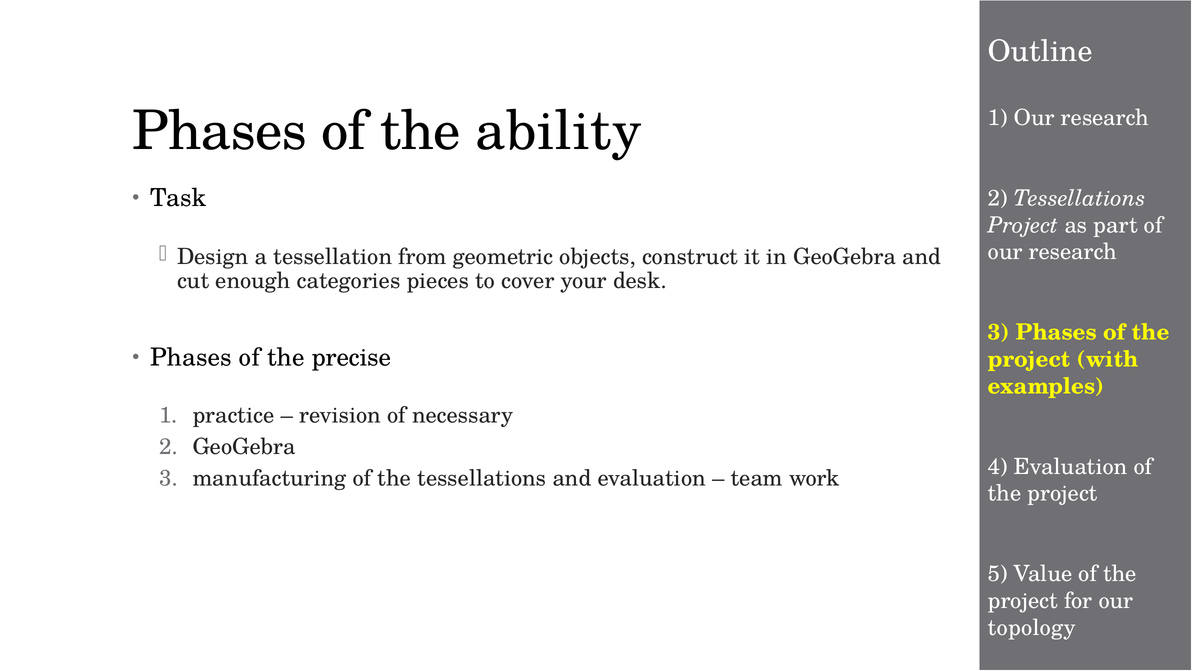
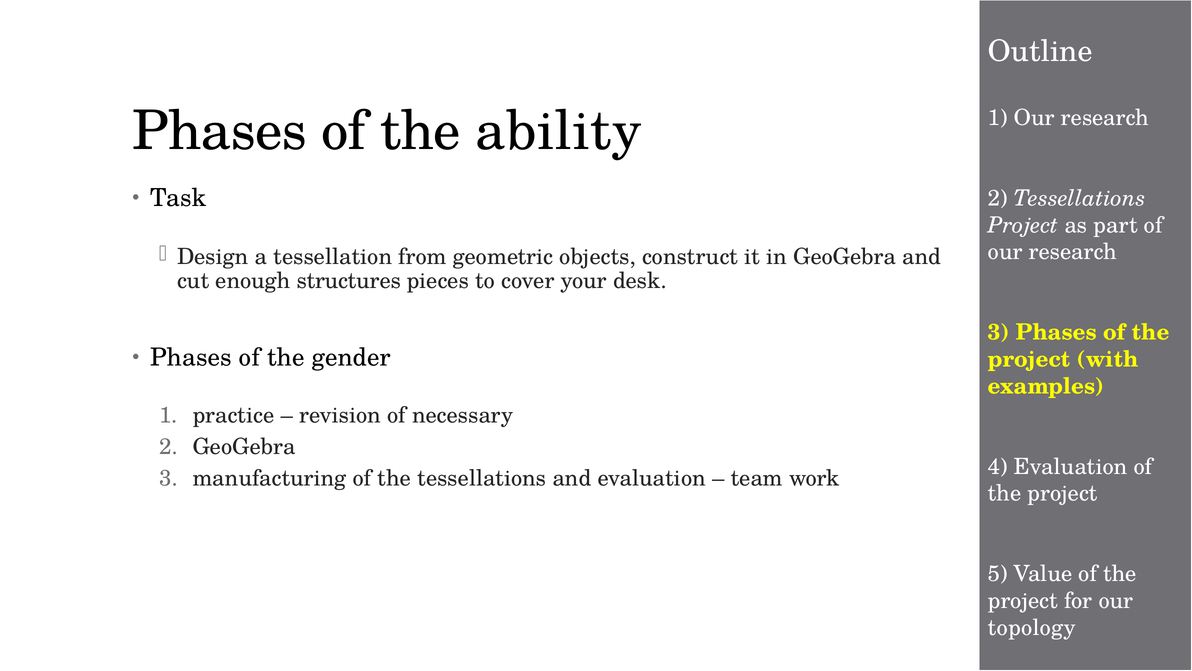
categories: categories -> structures
precise: precise -> gender
